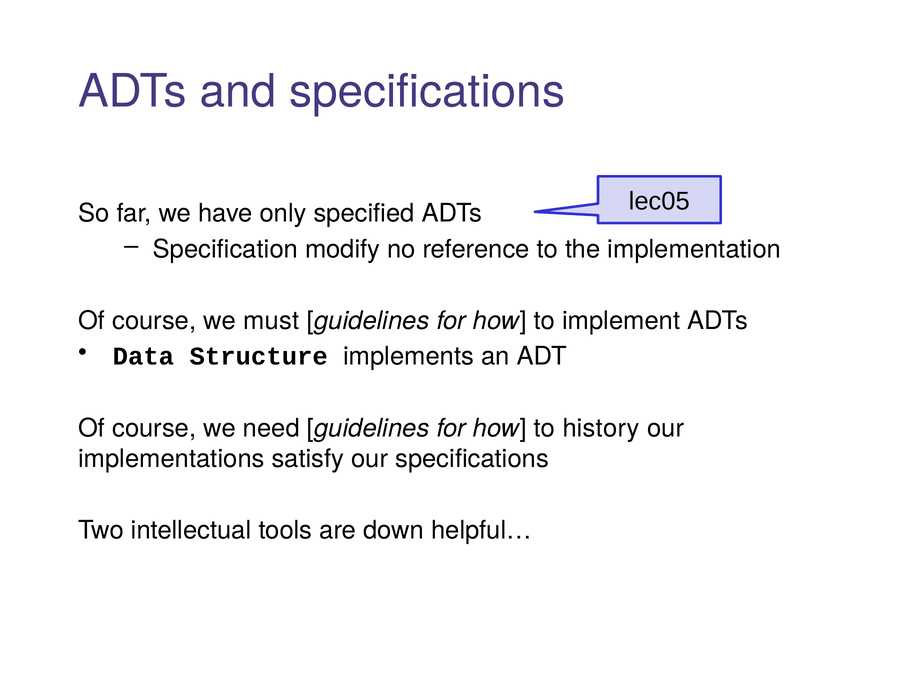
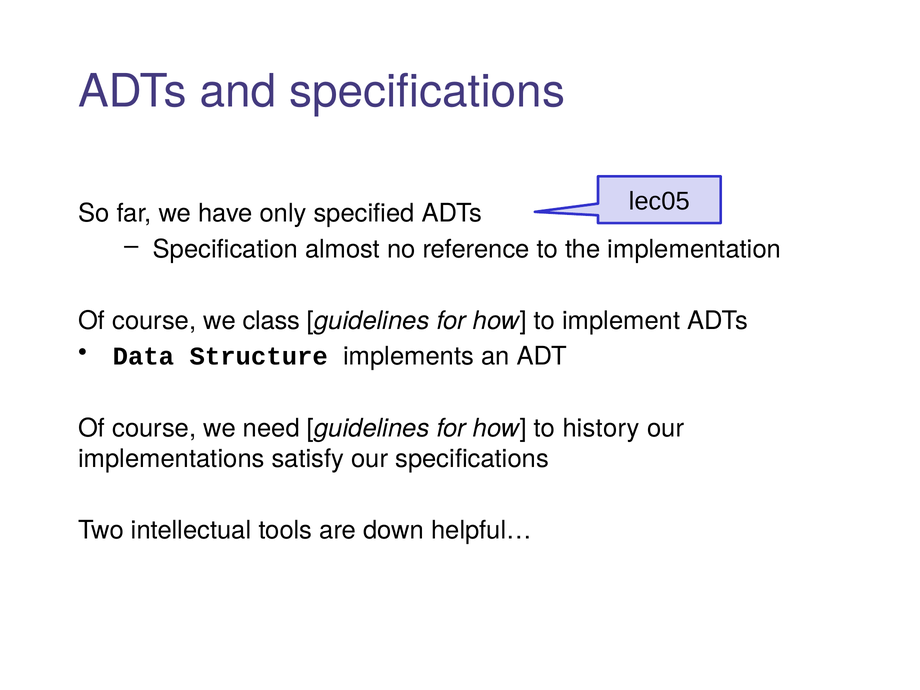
modify: modify -> almost
must: must -> class
